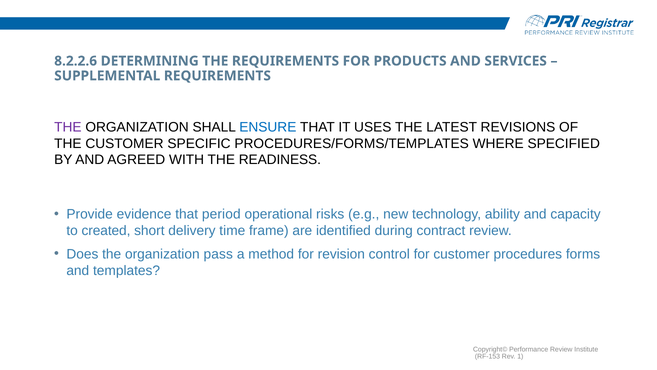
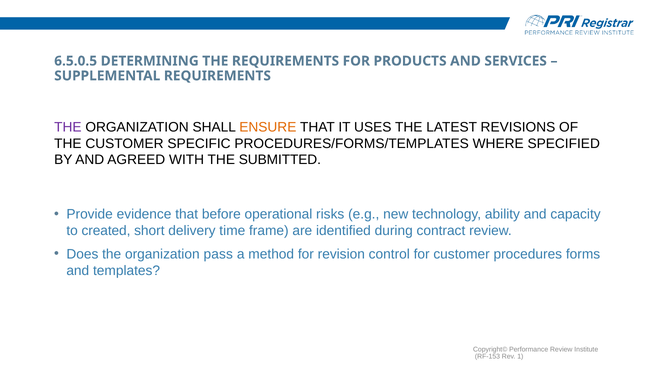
8.2.2.6: 8.2.2.6 -> 6.5.0.5
ENSURE colour: blue -> orange
READINESS: READINESS -> SUBMITTED
period: period -> before
